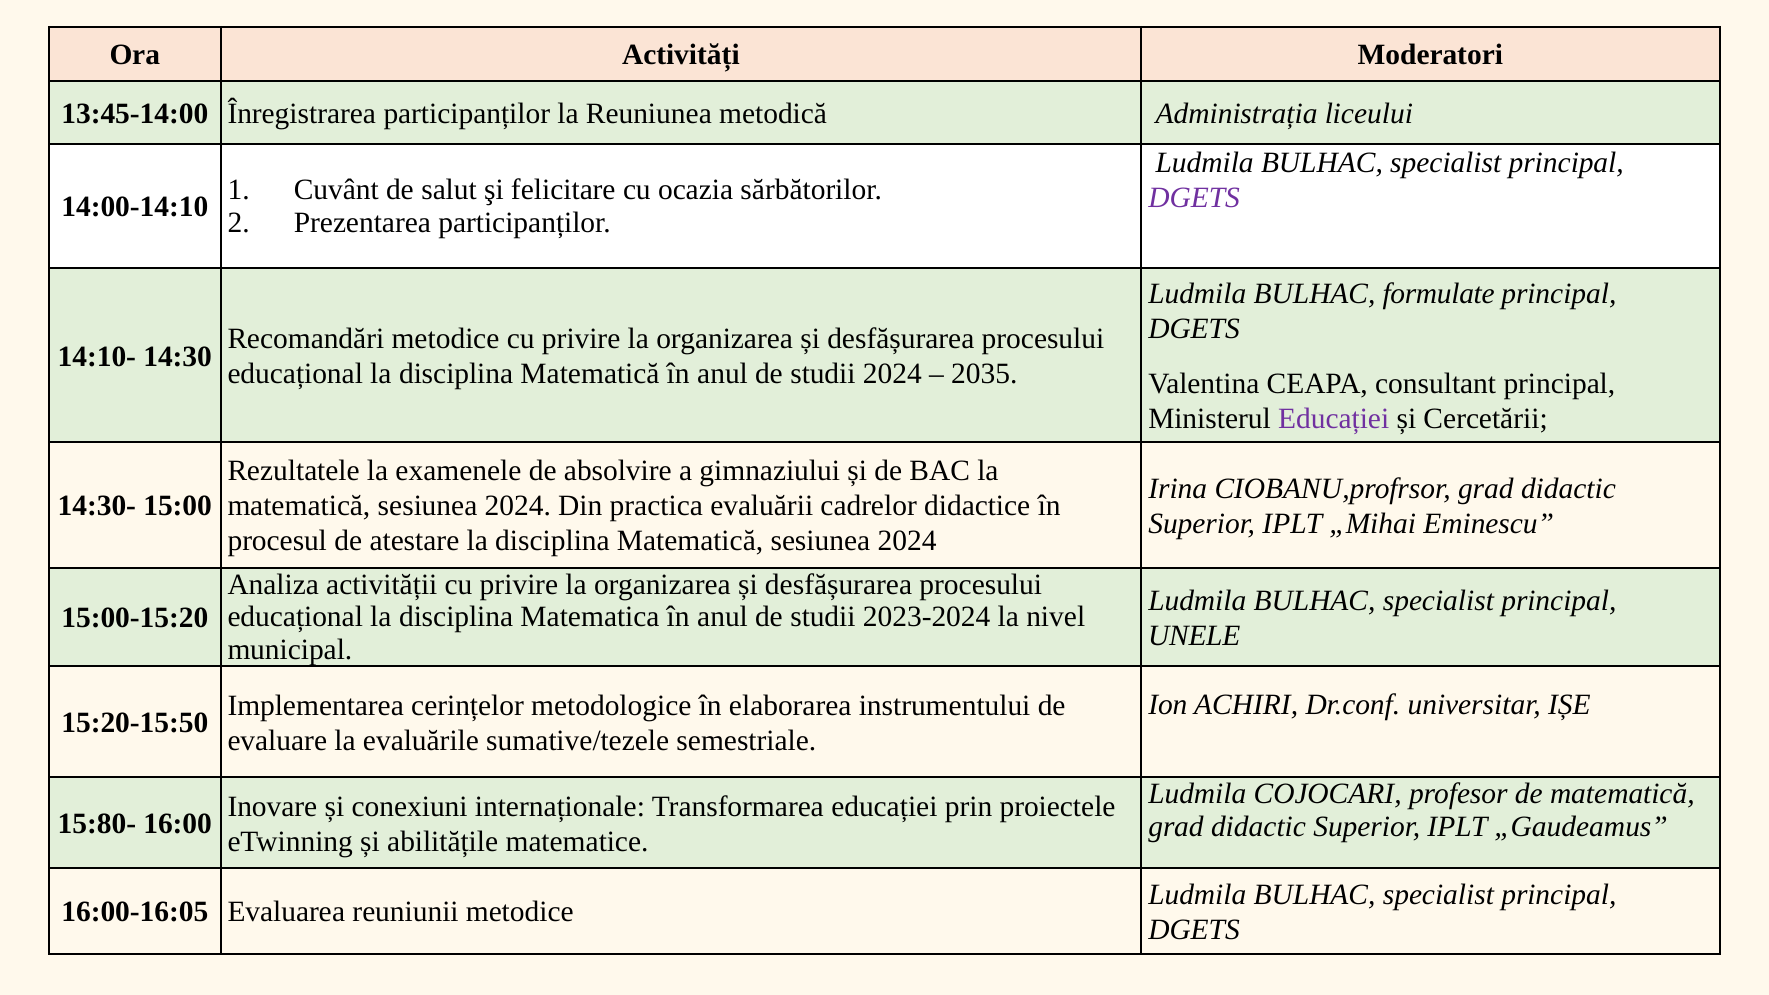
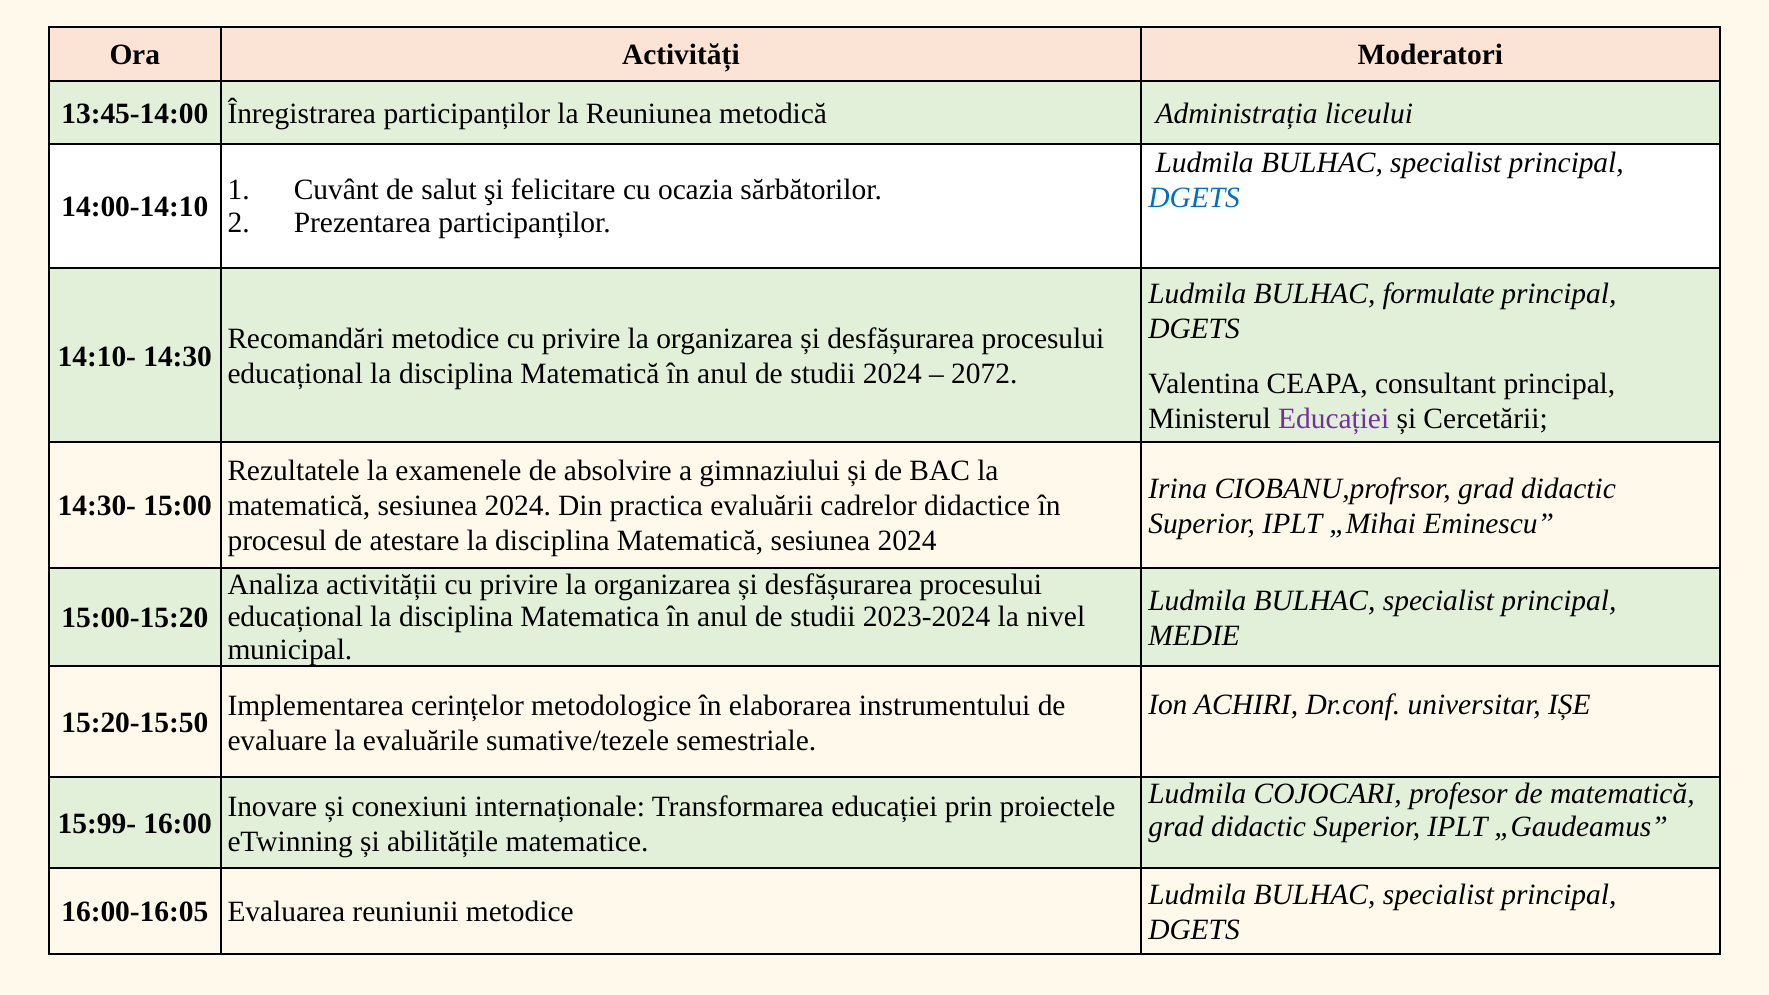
DGETS at (1194, 197) colour: purple -> blue
2035: 2035 -> 2072
UNELE: UNELE -> MEDIE
15:80-: 15:80- -> 15:99-
